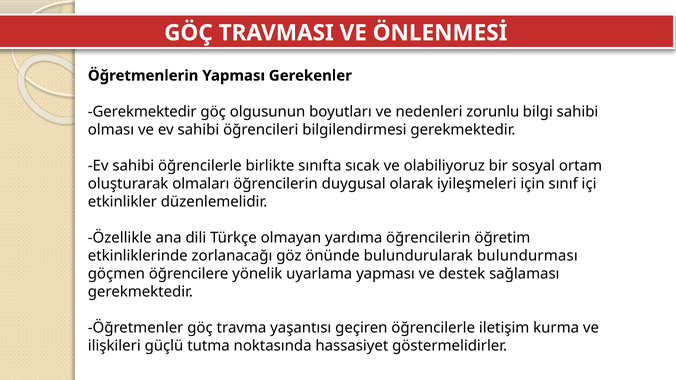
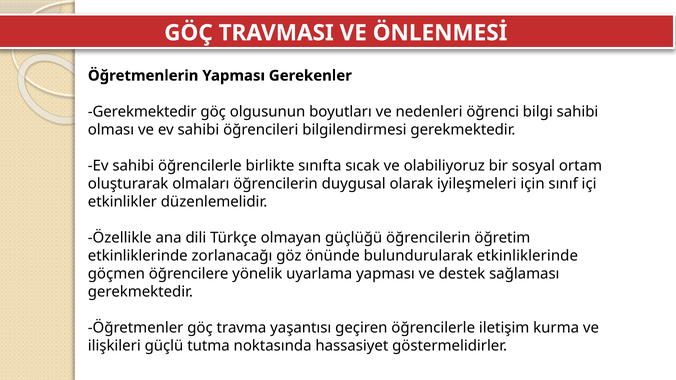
zorunlu: zorunlu -> öğrenci
yardıma: yardıma -> güçlüğü
bulundurularak bulundurması: bulundurması -> etkinliklerinde
